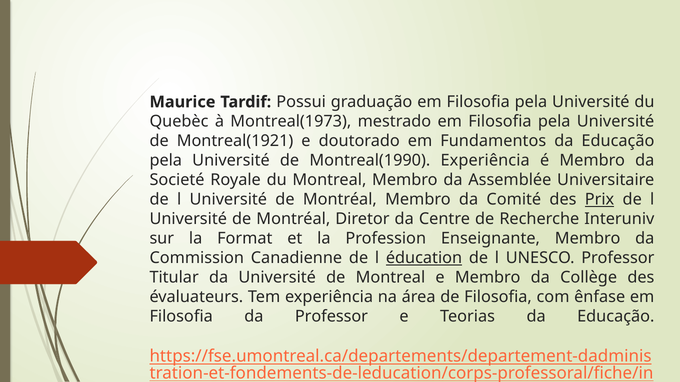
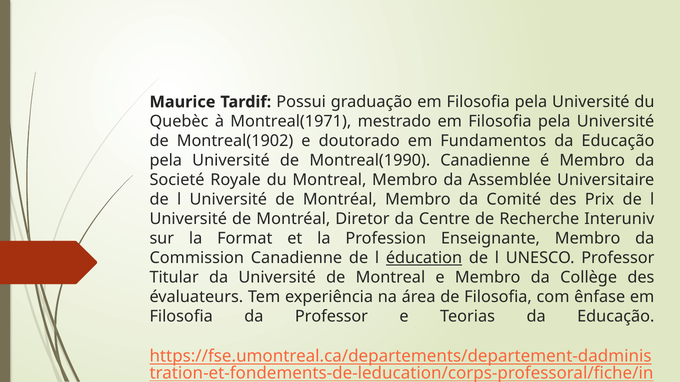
Montreal(1973: Montreal(1973 -> Montreal(1971
Montreal(1921: Montreal(1921 -> Montreal(1902
Montreal(1990 Experiência: Experiência -> Canadienne
Prix underline: present -> none
